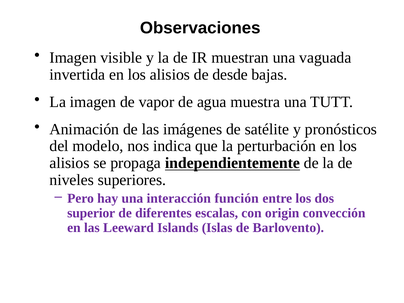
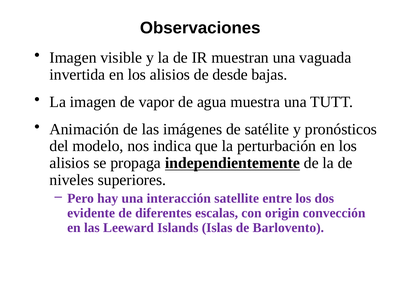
función: función -> satellite
superior: superior -> evidente
